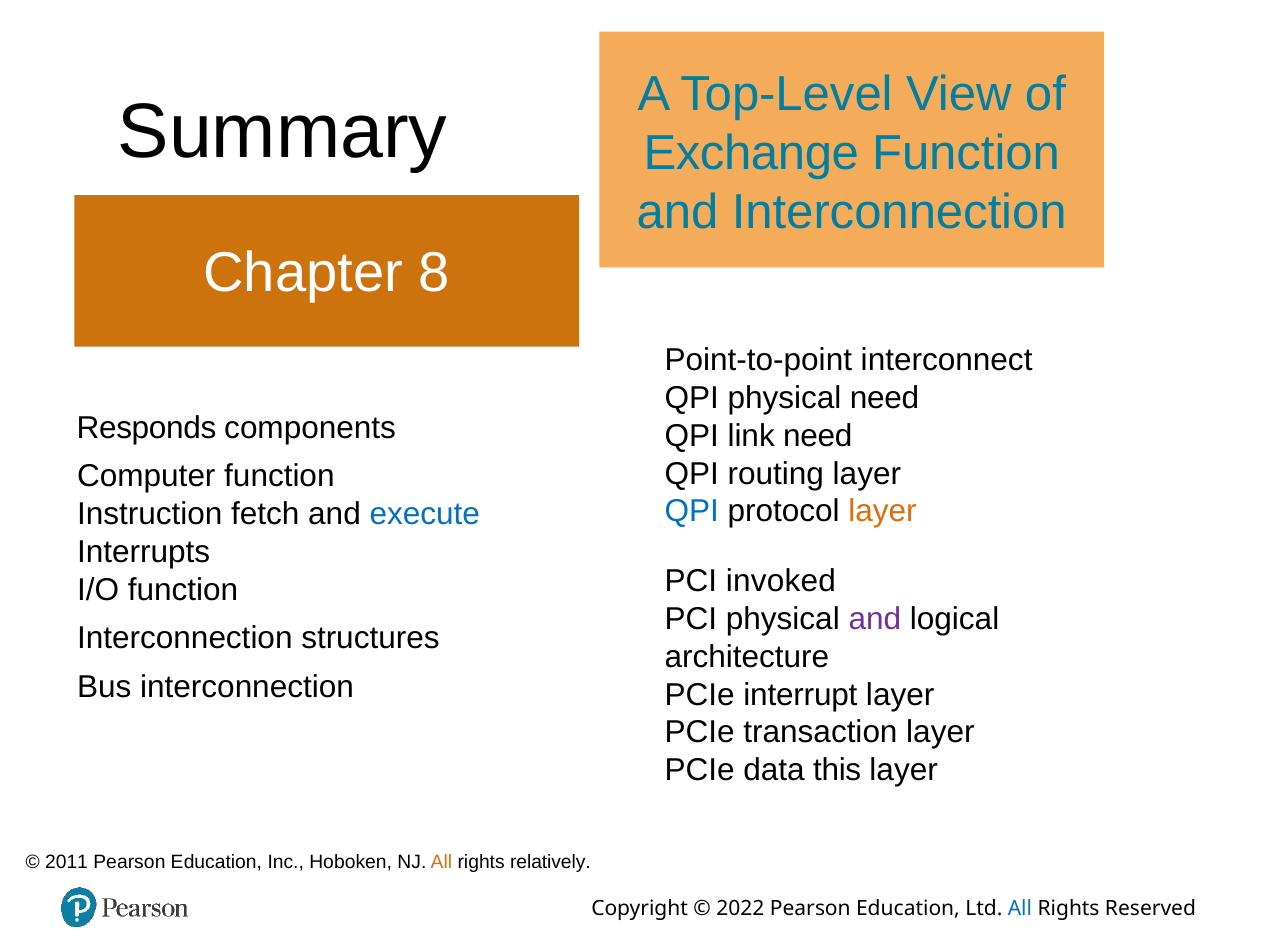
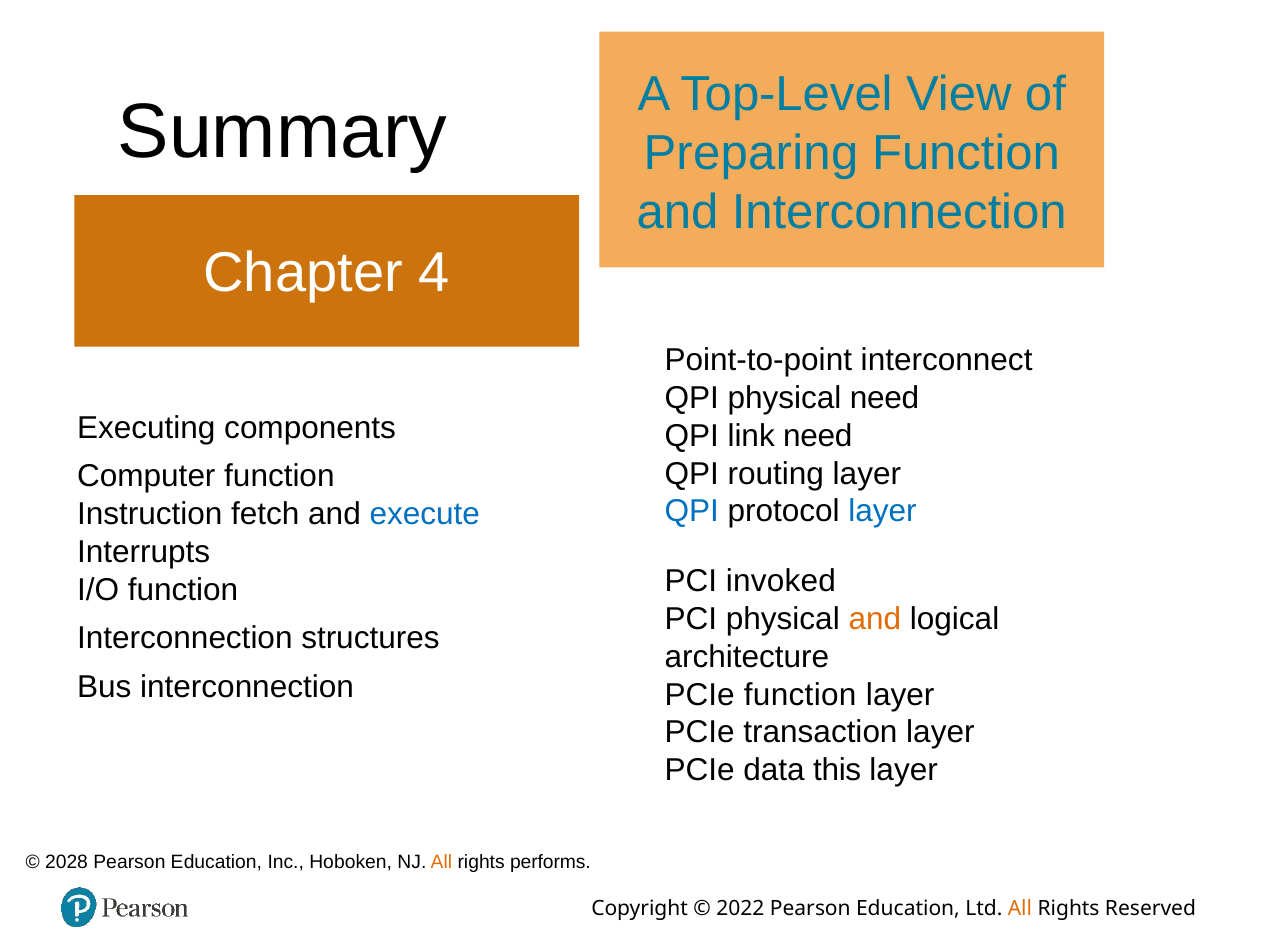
Exchange: Exchange -> Preparing
8: 8 -> 4
Responds: Responds -> Executing
layer at (883, 511) colour: orange -> blue
and at (875, 619) colour: purple -> orange
PCIe interrupt: interrupt -> function
2011: 2011 -> 2028
relatively: relatively -> performs
All at (1020, 908) colour: blue -> orange
